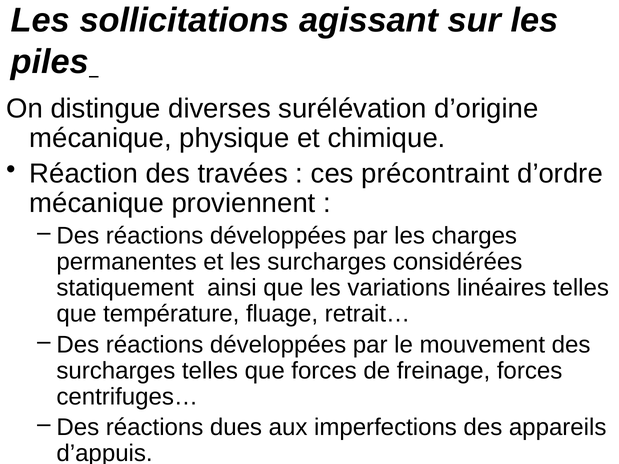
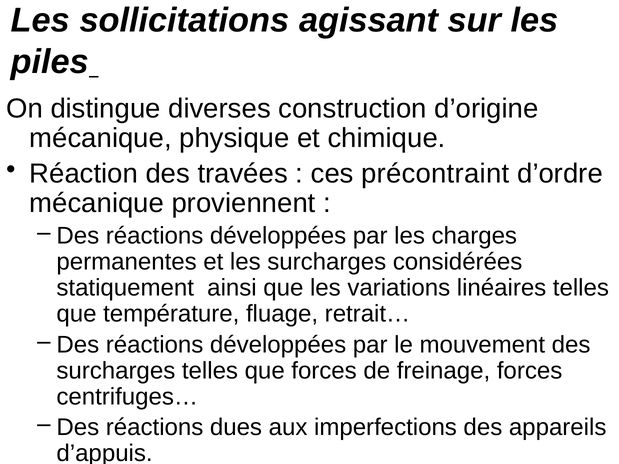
surélévation: surélévation -> construction
